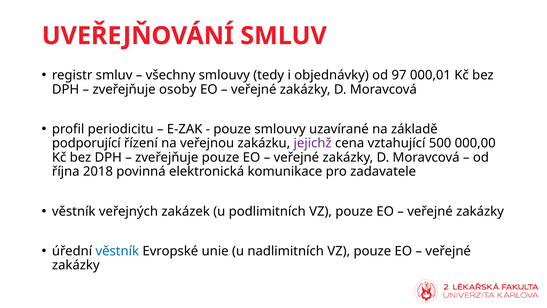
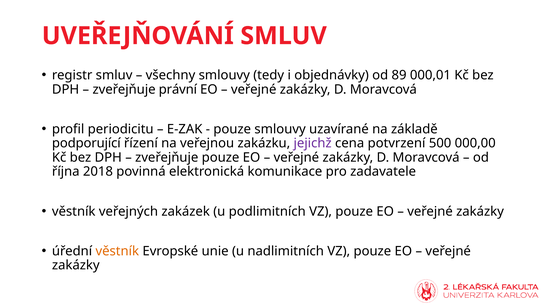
97: 97 -> 89
osoby: osoby -> právní
vztahující: vztahující -> potvrzení
věstník at (117, 251) colour: blue -> orange
